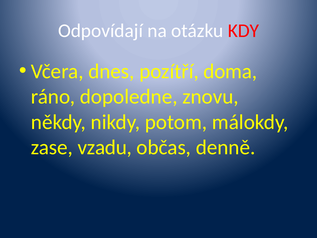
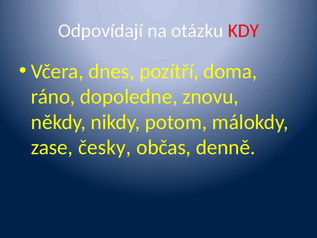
vzadu: vzadu -> česky
